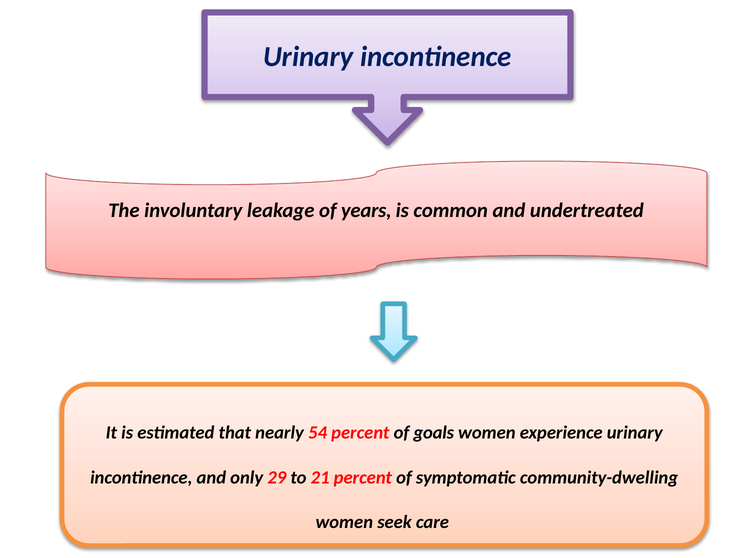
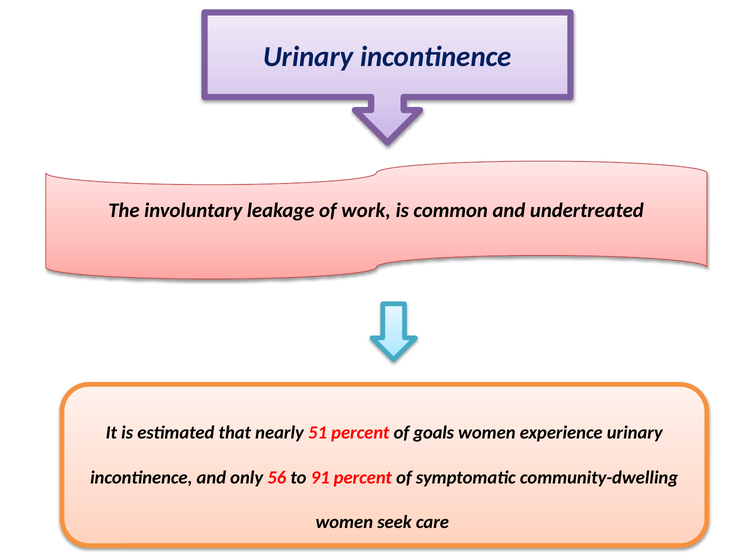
years: years -> work
54: 54 -> 51
29: 29 -> 56
21: 21 -> 91
